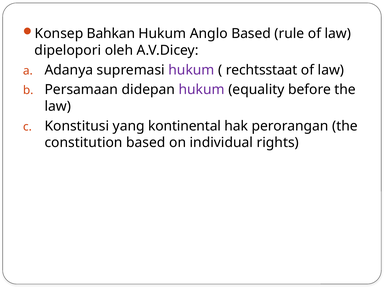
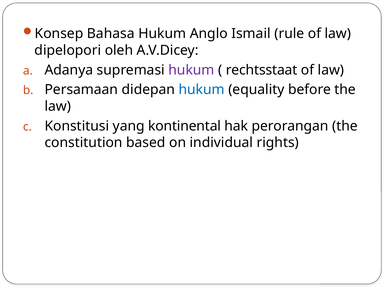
Bahkan: Bahkan -> Bahasa
Anglo Based: Based -> Ismail
hukum at (202, 90) colour: purple -> blue
